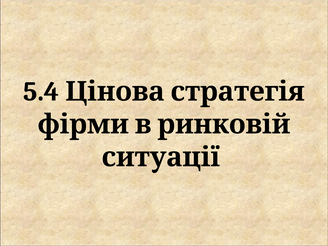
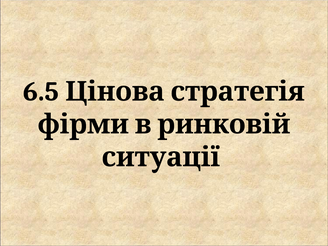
5.4: 5.4 -> 6.5
